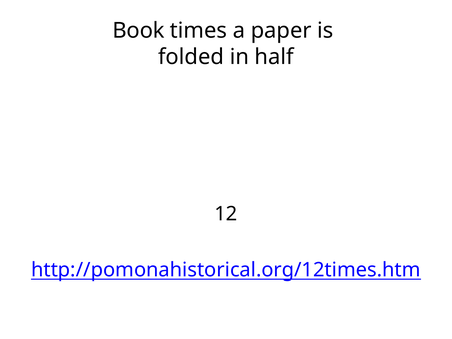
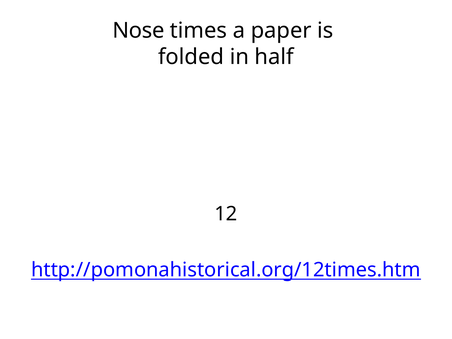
Book: Book -> Nose
